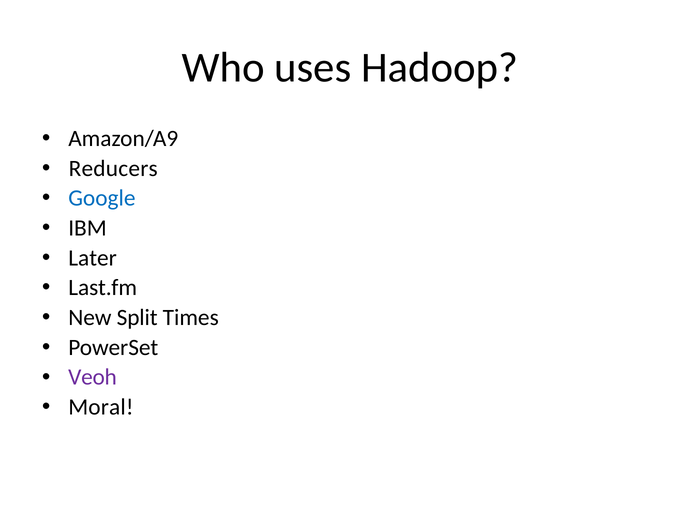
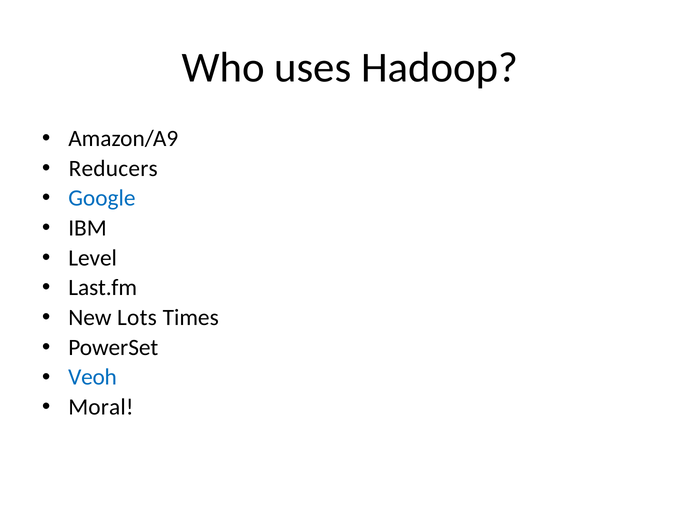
Later: Later -> Level
Split: Split -> Lots
Veoh colour: purple -> blue
